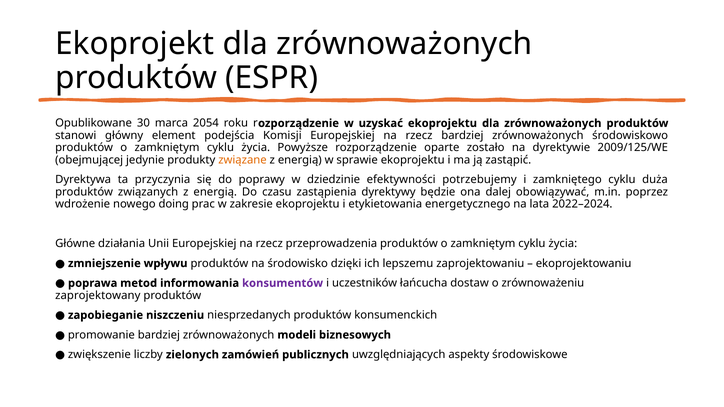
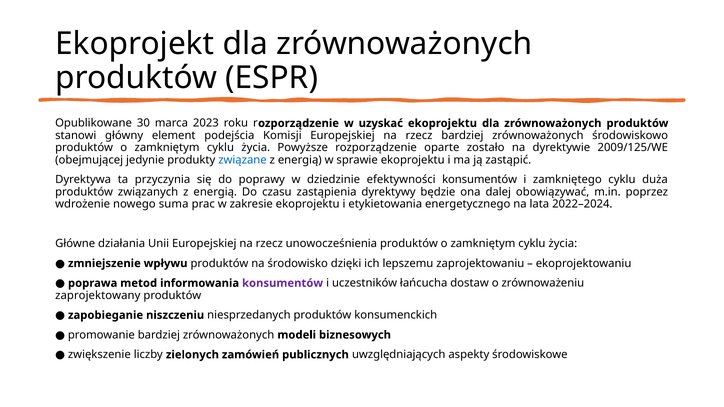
2054: 2054 -> 2023
związane colour: orange -> blue
efektywności potrzebujemy: potrzebujemy -> konsumentów
doing: doing -> suma
przeprowadzenia: przeprowadzenia -> unowocześnienia
